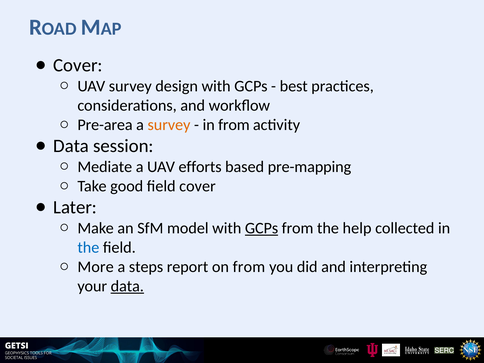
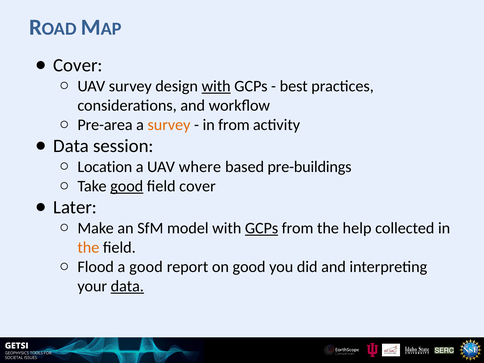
with at (216, 86) underline: none -> present
Mediate: Mediate -> Location
efforts: efforts -> where
pre-mapping: pre-mapping -> pre-buildings
good at (127, 186) underline: none -> present
the at (88, 247) colour: blue -> orange
More: More -> Flood
a steps: steps -> good
on from: from -> good
